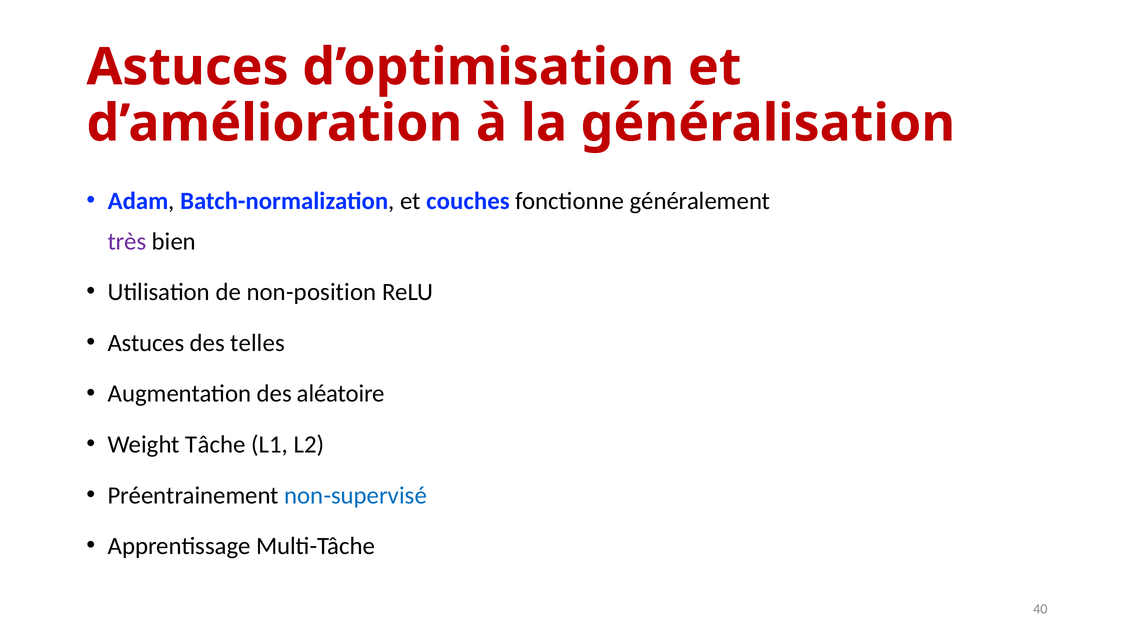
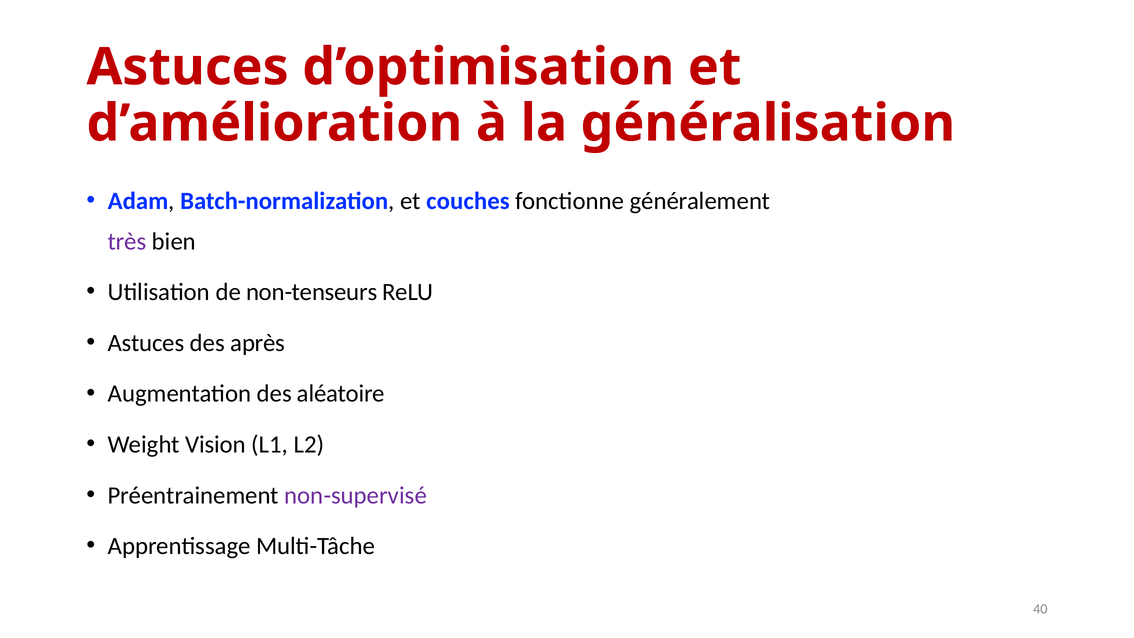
non-position: non-position -> non-tenseurs
telles: telles -> après
Tâche: Tâche -> Vision
non-supervisé colour: blue -> purple
